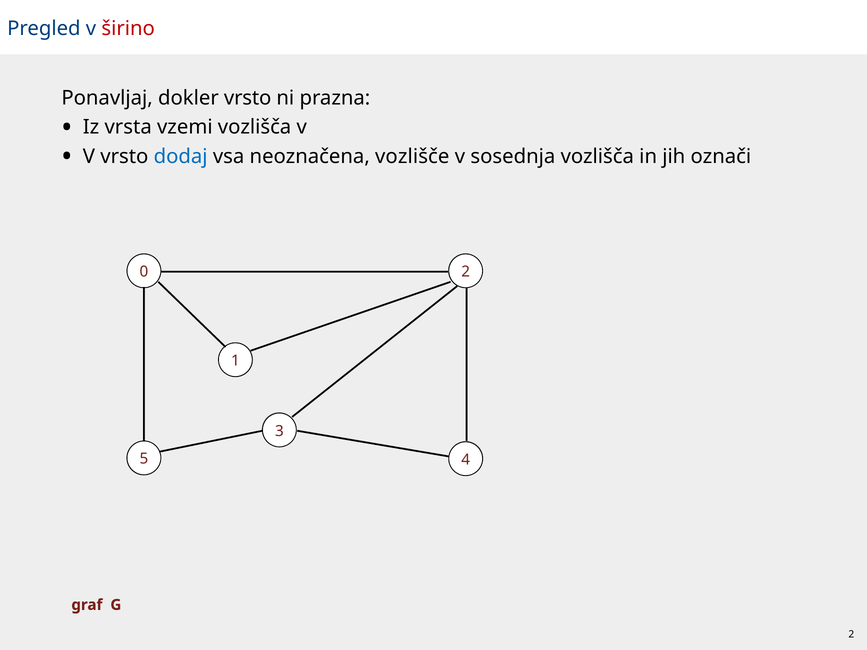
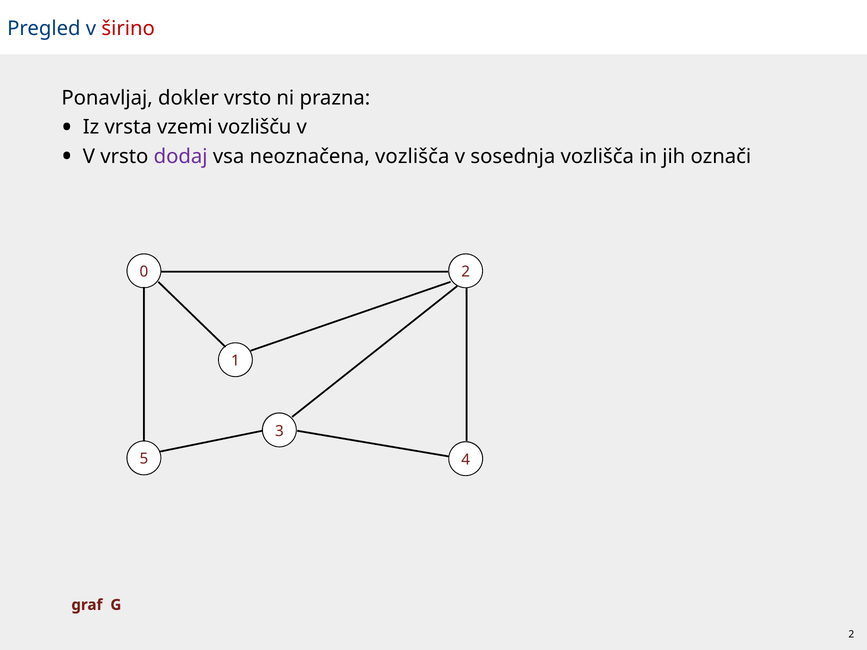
vzemi vozlišča: vozlišča -> vozlišču
dodaj colour: blue -> purple
neoznačena vozlišče: vozlišče -> vozlišča
